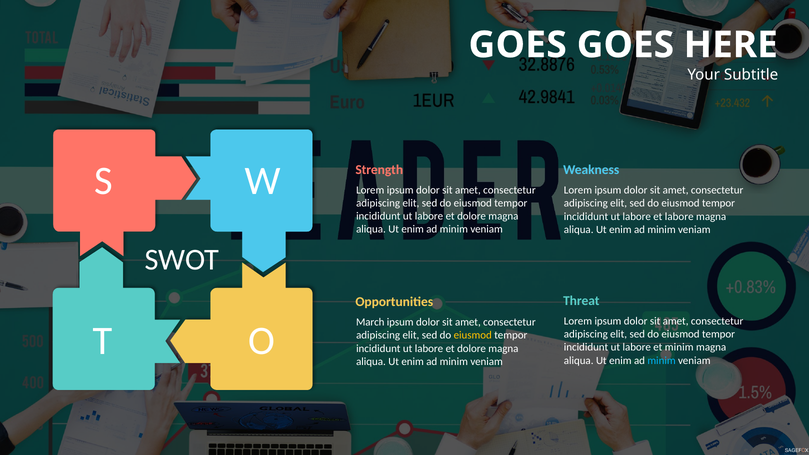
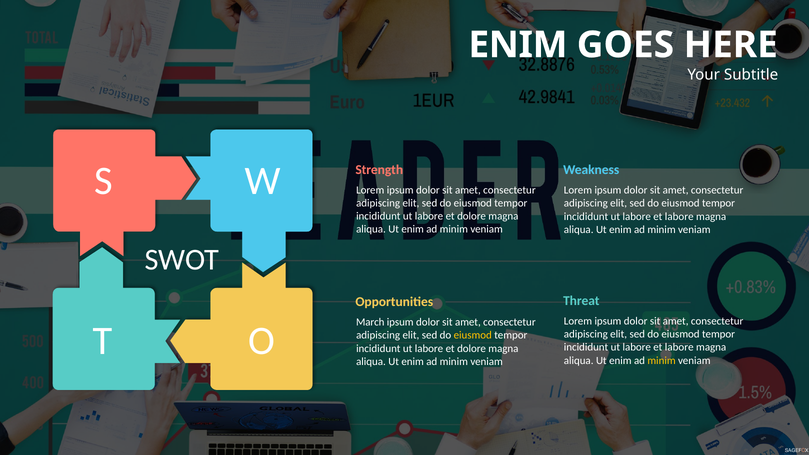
GOES at (518, 45): GOES -> ENIM
minim at (679, 347): minim -> labore
minim at (662, 360) colour: light blue -> yellow
